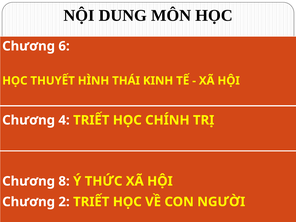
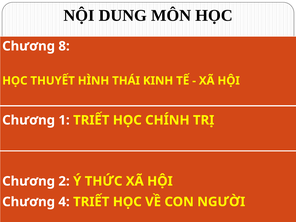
6: 6 -> 8
4: 4 -> 1
8: 8 -> 2
2: 2 -> 4
